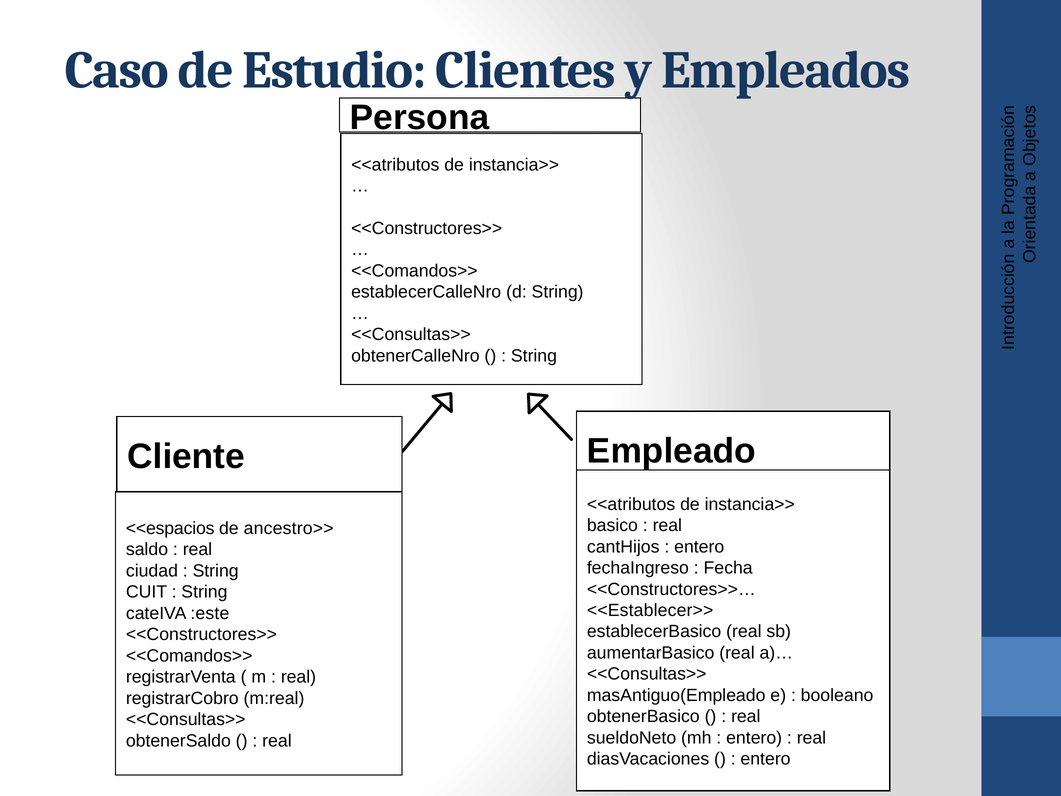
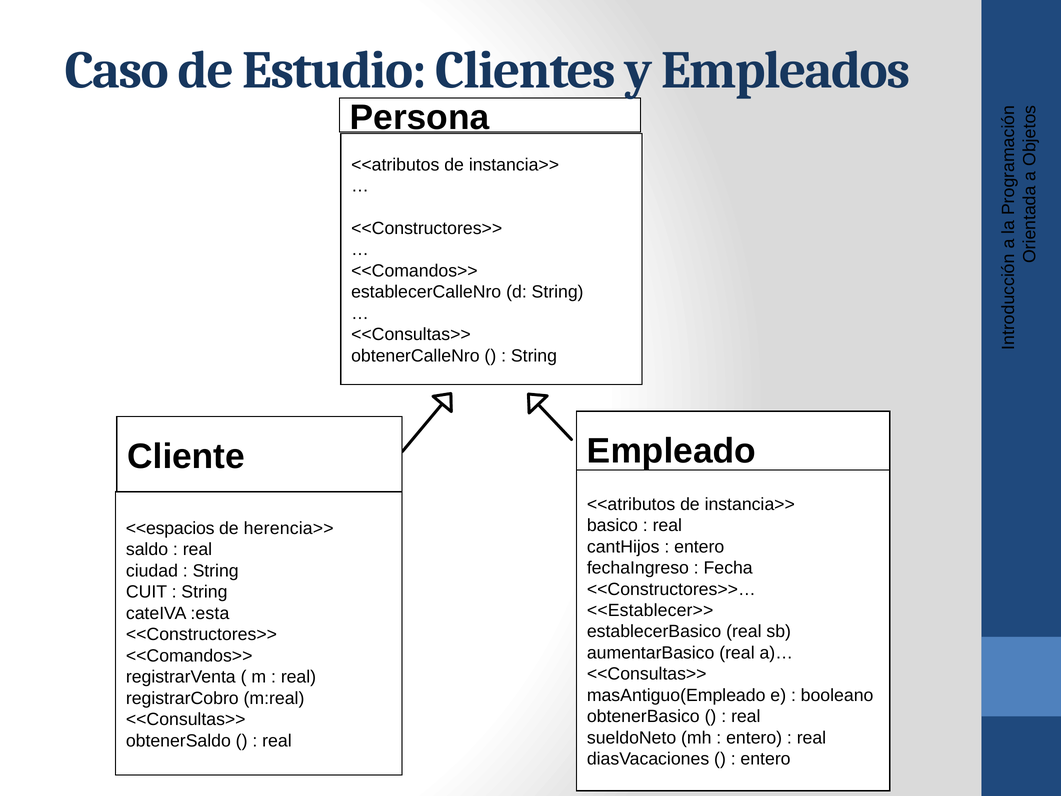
ancestro>>: ancestro>> -> herencia>>
:este: :este -> :esta
